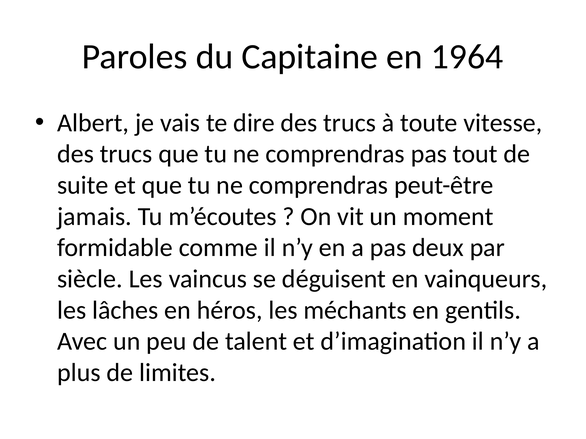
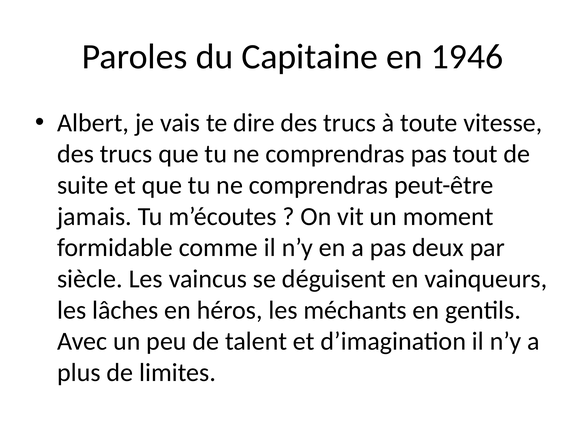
1964: 1964 -> 1946
